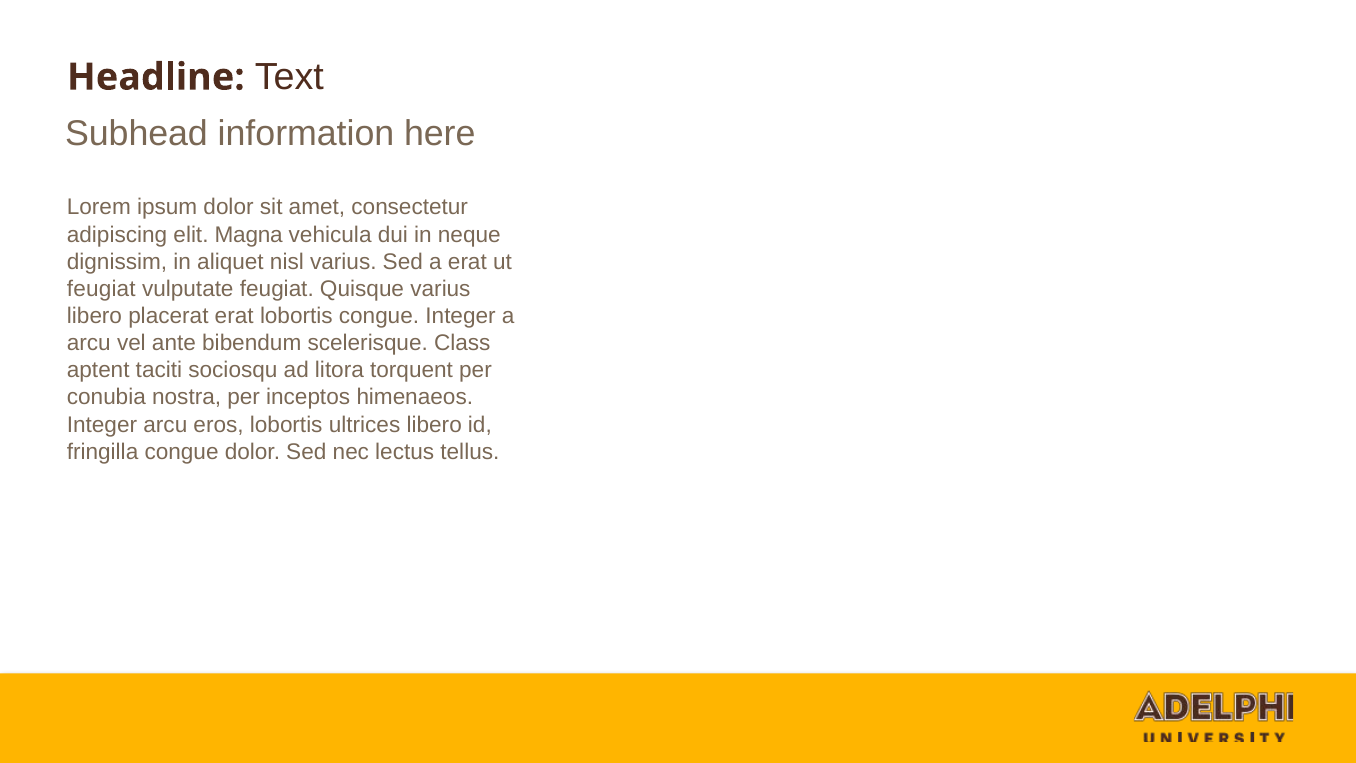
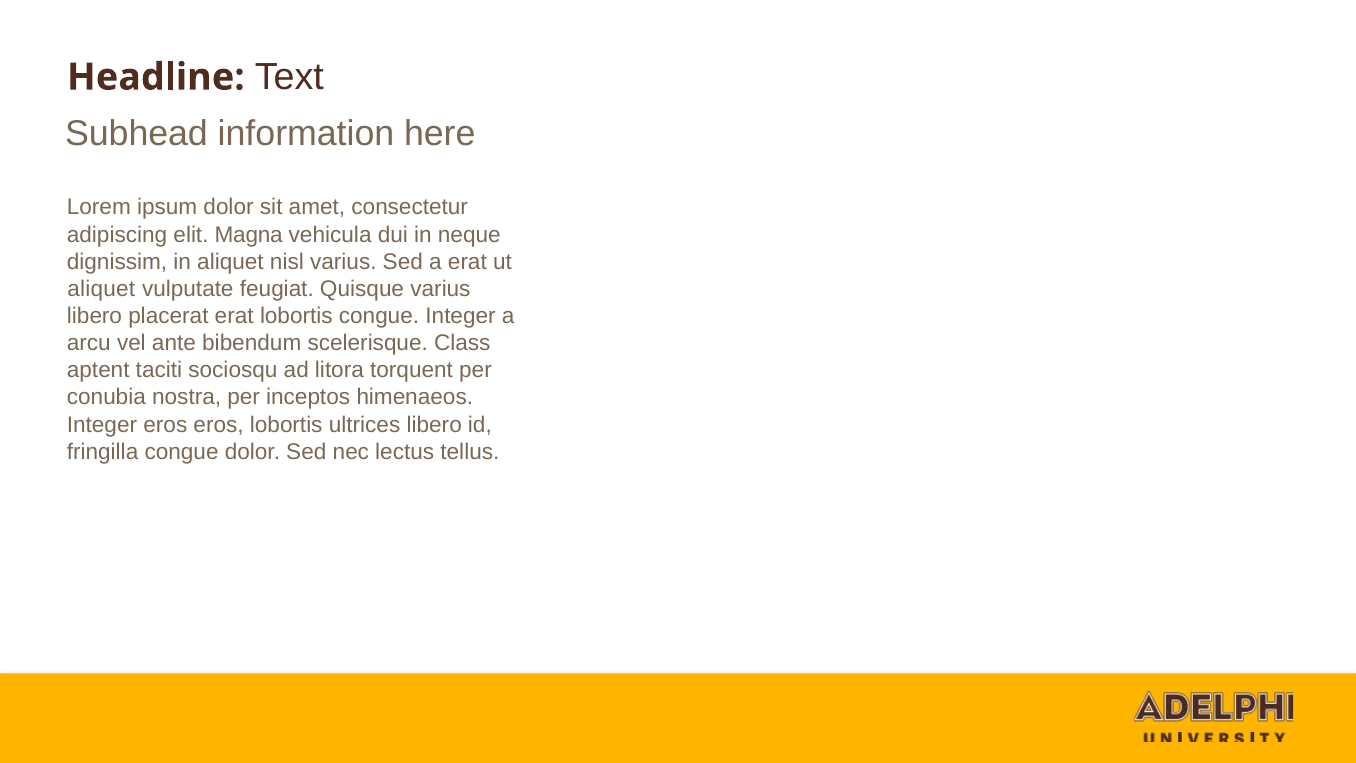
feugiat at (101, 289): feugiat -> aliquet
Integer arcu: arcu -> eros
